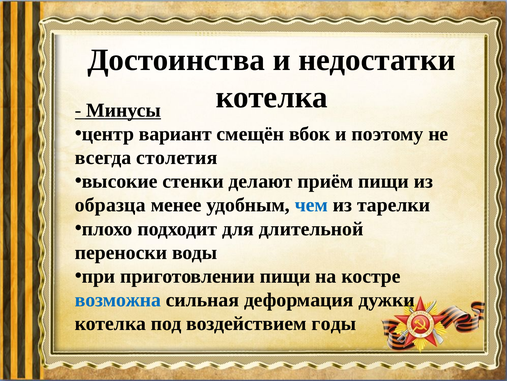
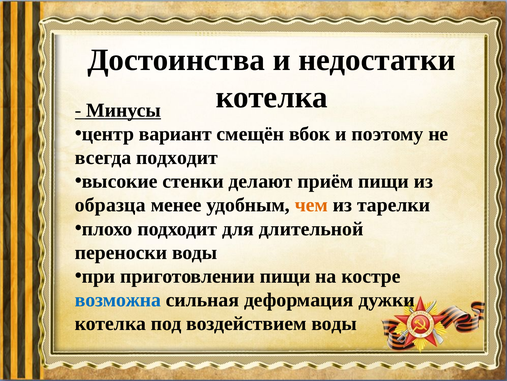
всегда столетия: столетия -> подходит
чем colour: blue -> orange
воздействием годы: годы -> воды
